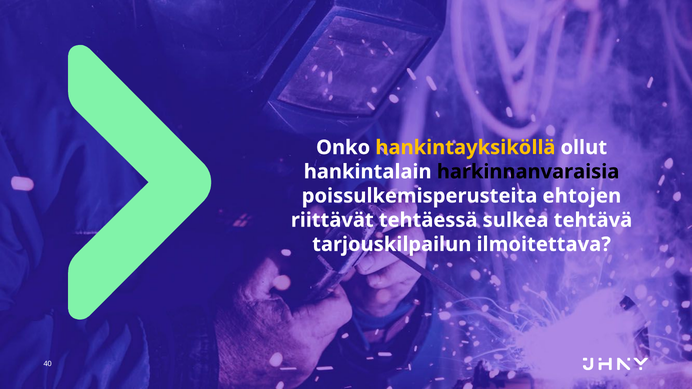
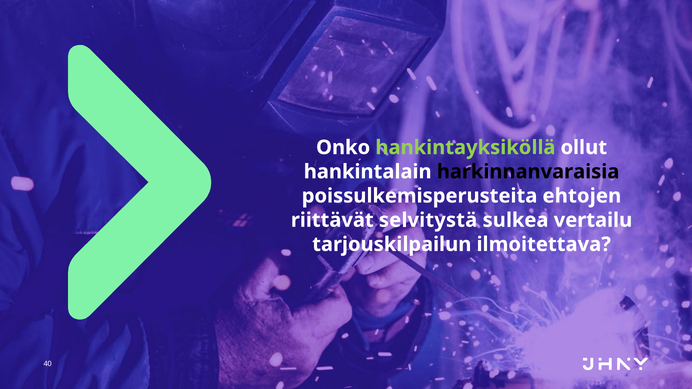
hankintayksiköllä colour: yellow -> light green
tehtäessä: tehtäessä -> selvitystä
tehtävä: tehtävä -> vertailu
